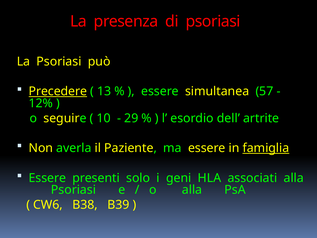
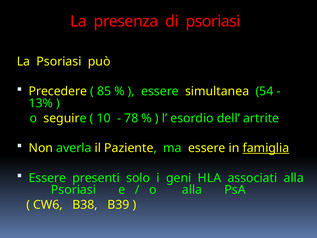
Precedere underline: present -> none
13: 13 -> 85
57: 57 -> 54
12%: 12% -> 13%
29: 29 -> 78
